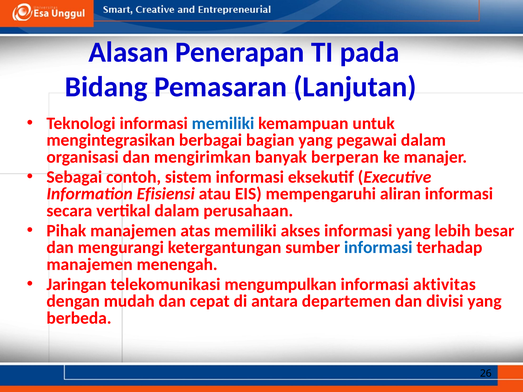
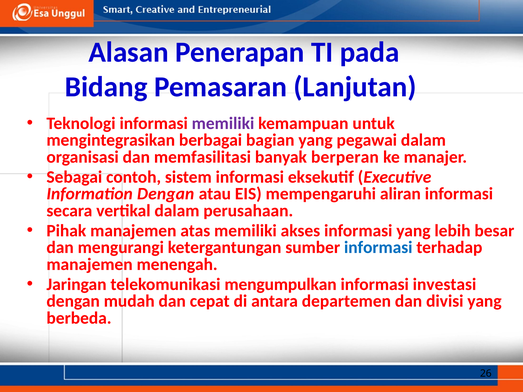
memiliki at (223, 124) colour: blue -> purple
mengirimkan: mengirimkan -> memfasilitasi
Information Efisiensi: Efisiensi -> Dengan
aktivitas: aktivitas -> investasi
